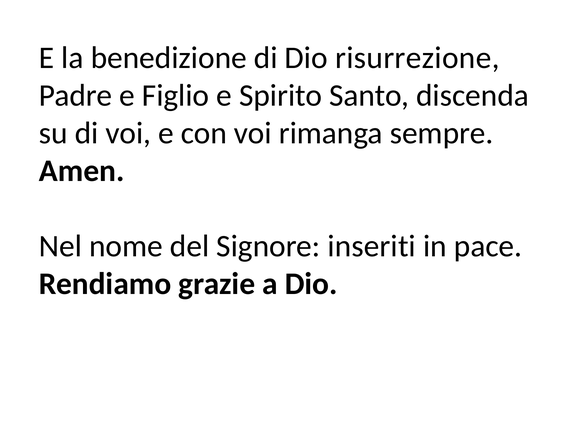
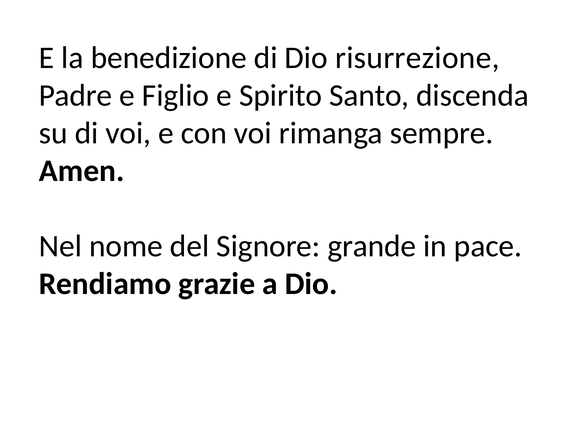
inseriti: inseriti -> grande
